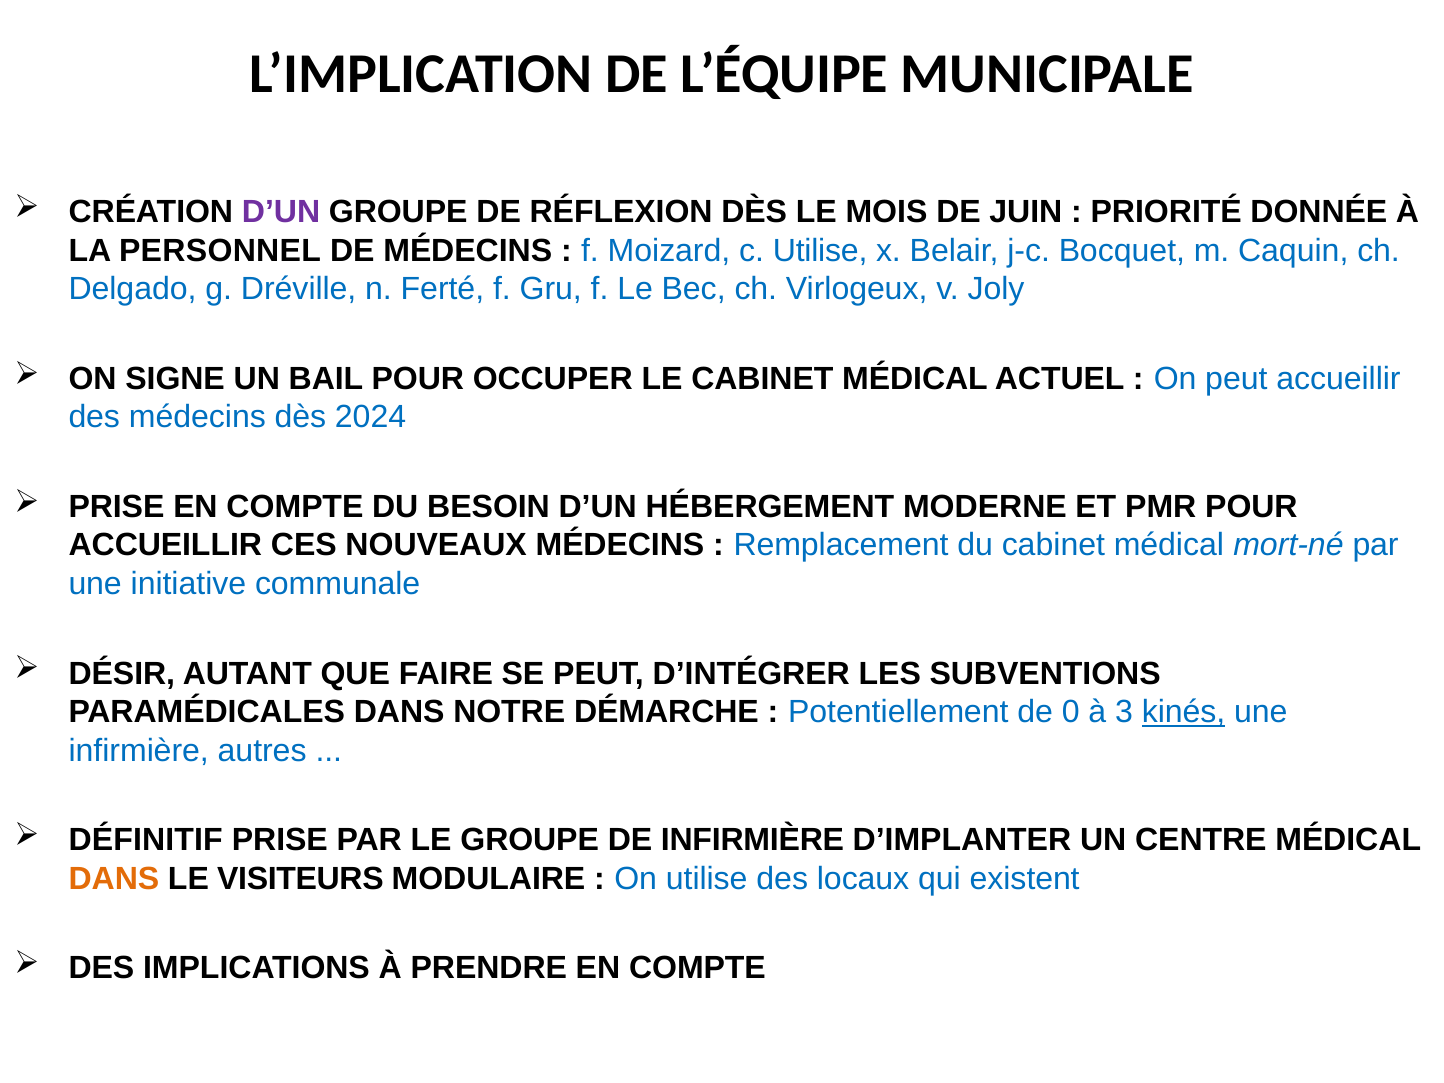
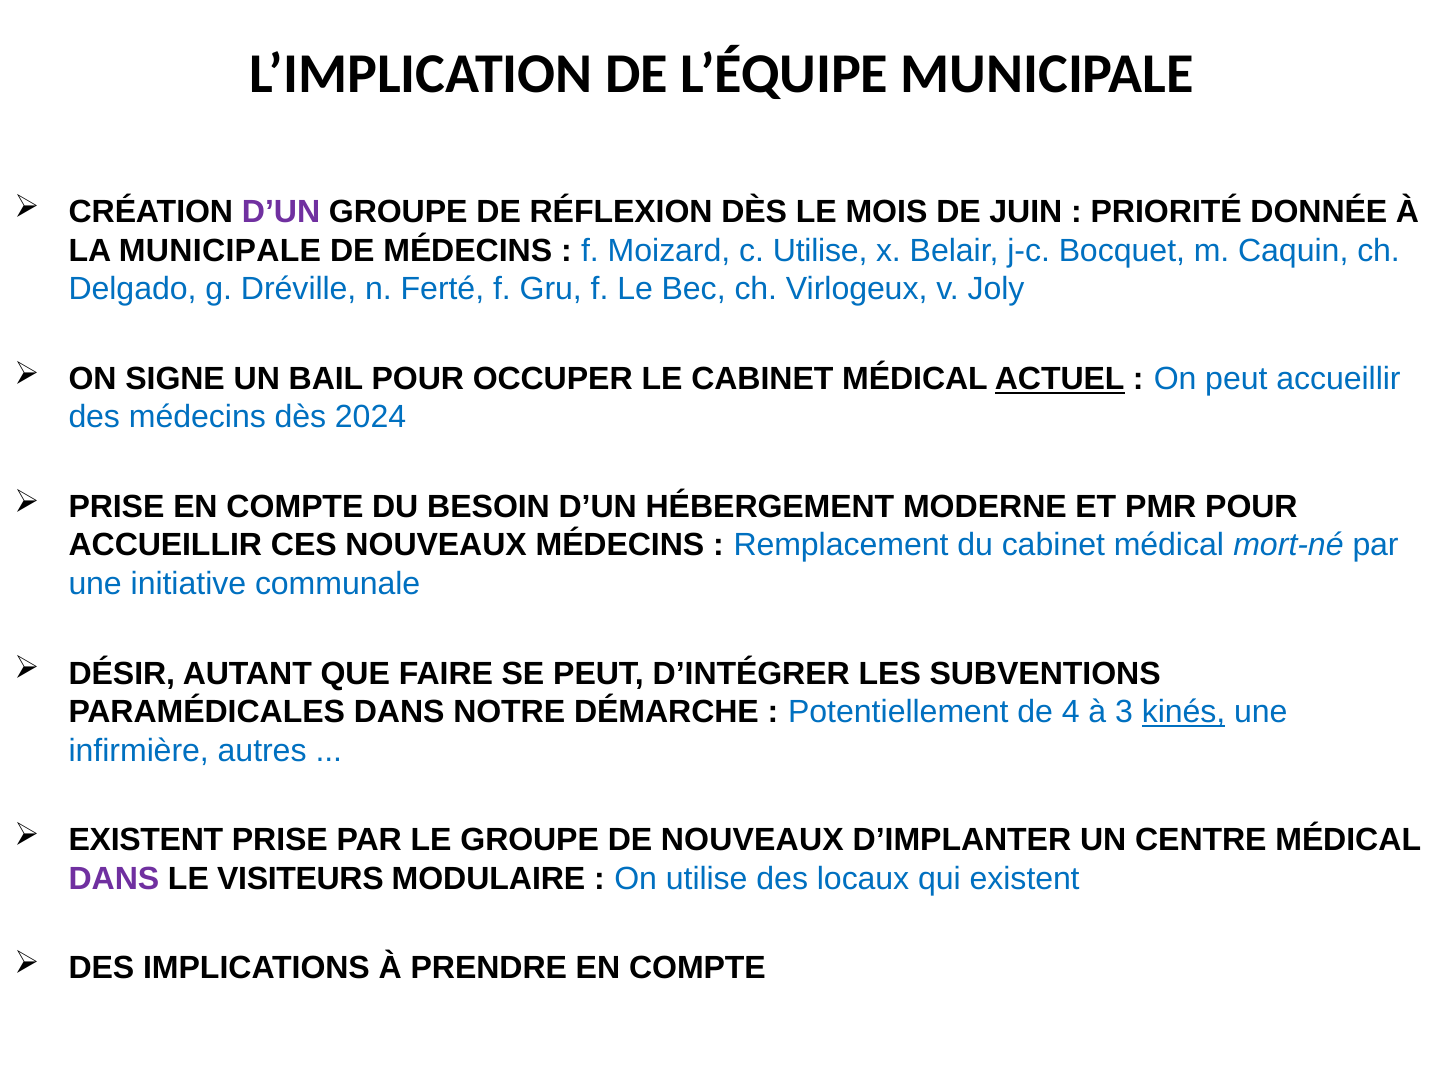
LA PERSONNEL: PERSONNEL -> MUNICIPALE
ACTUEL underline: none -> present
0: 0 -> 4
DÉFINITIF at (146, 840): DÉFINITIF -> EXISTENT
DE INFIRMIÈRE: INFIRMIÈRE -> NOUVEAUX
DANS at (114, 879) colour: orange -> purple
